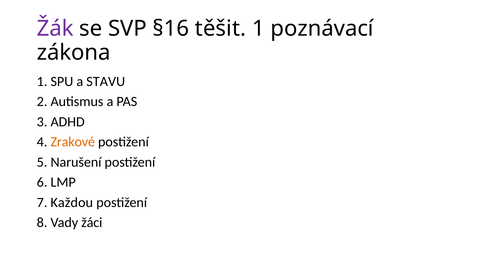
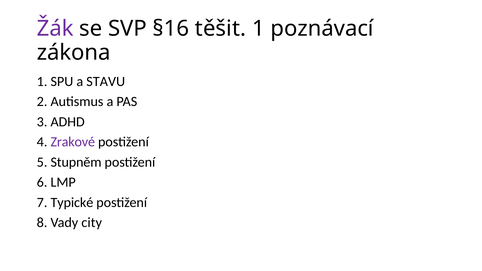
Zrakové colour: orange -> purple
Narušení: Narušení -> Stupněm
Každou: Každou -> Typické
žáci: žáci -> city
